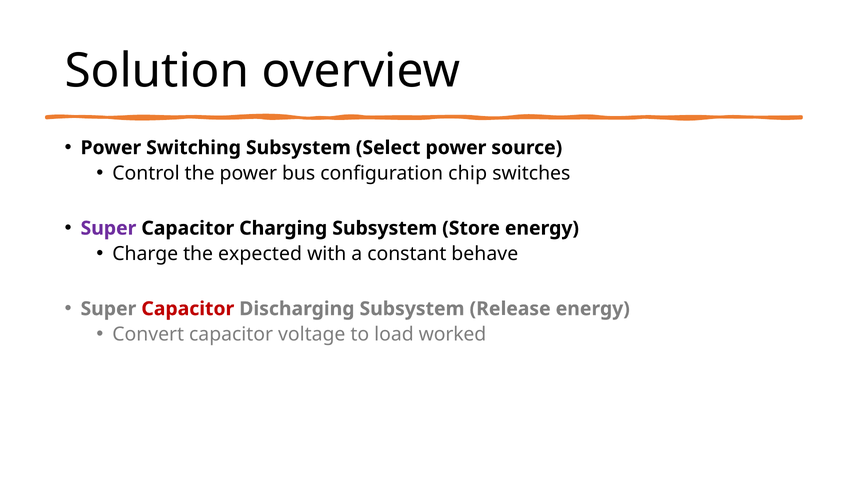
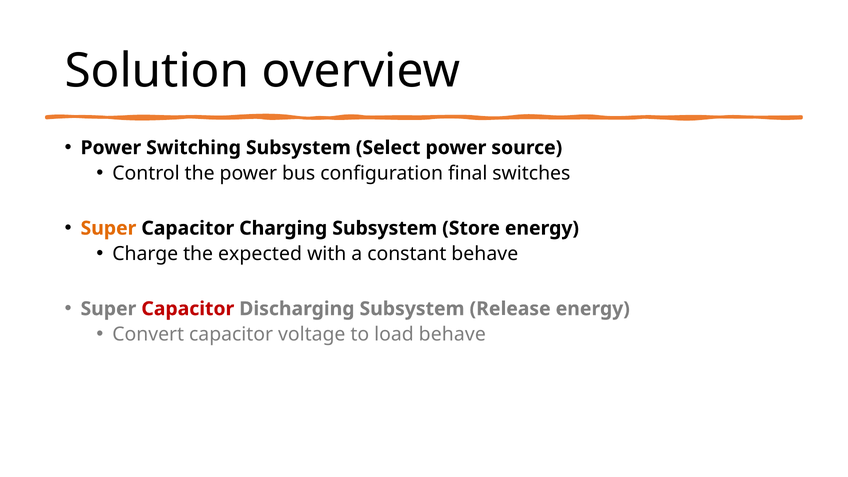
chip: chip -> final
Super at (108, 228) colour: purple -> orange
load worked: worked -> behave
